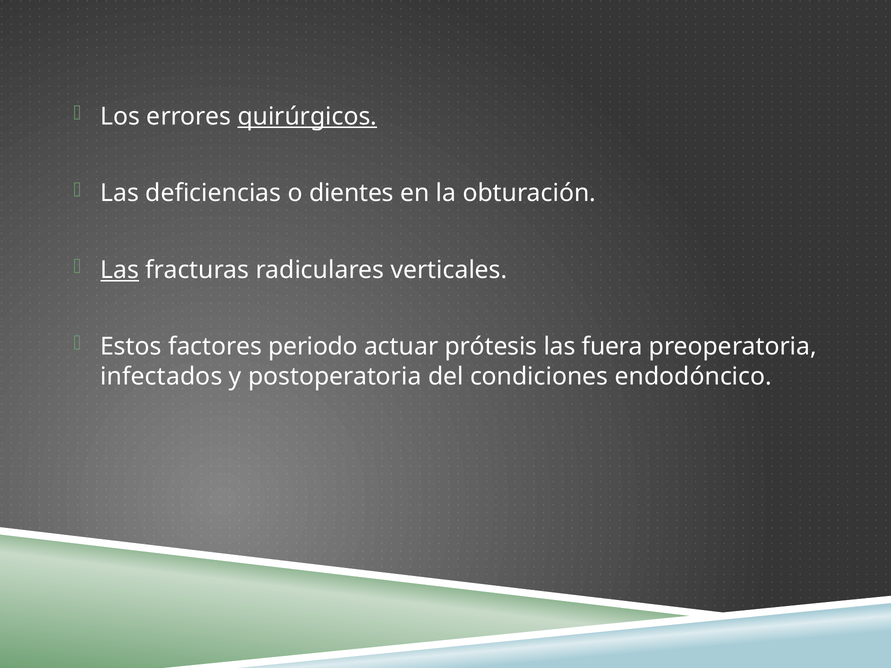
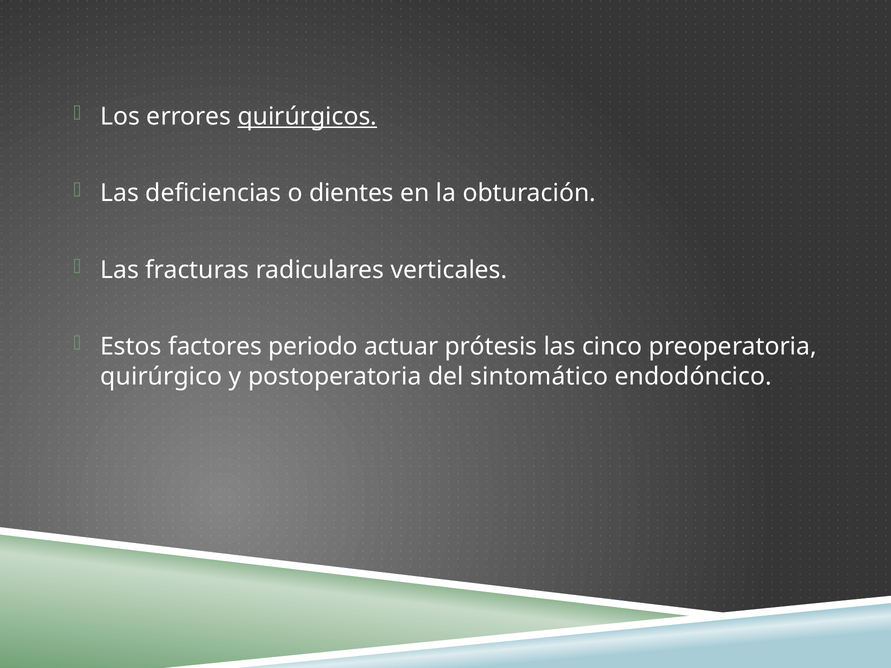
Las at (120, 270) underline: present -> none
fuera: fuera -> cinco
infectados: infectados -> quirúrgico
condiciones: condiciones -> sintomático
